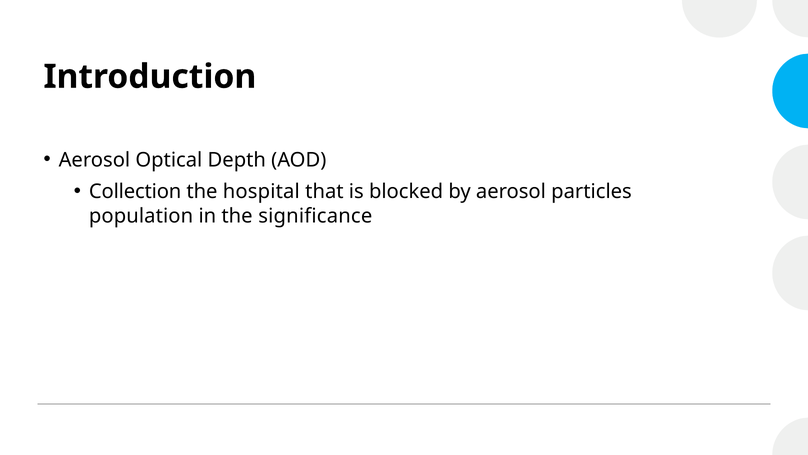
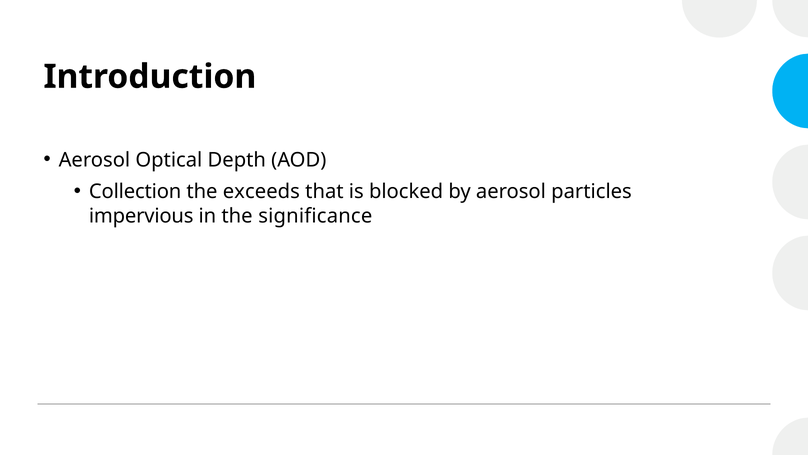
hospital: hospital -> exceeds
population: population -> impervious
